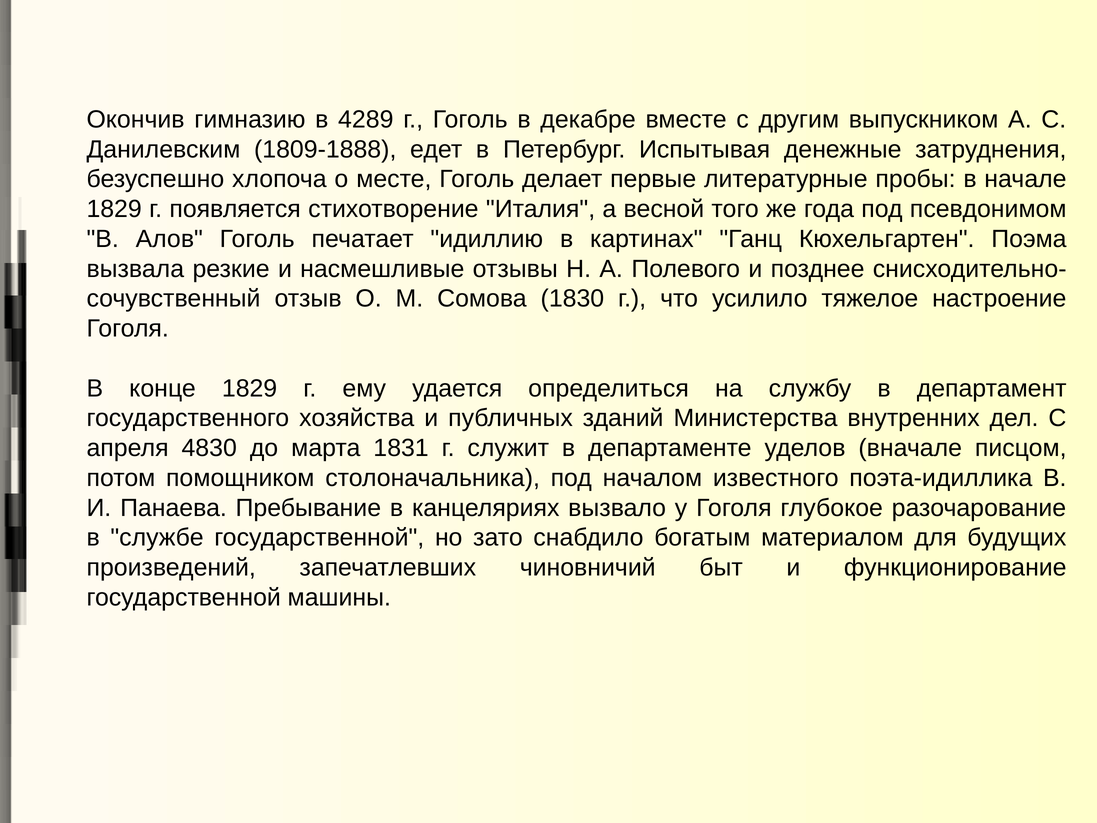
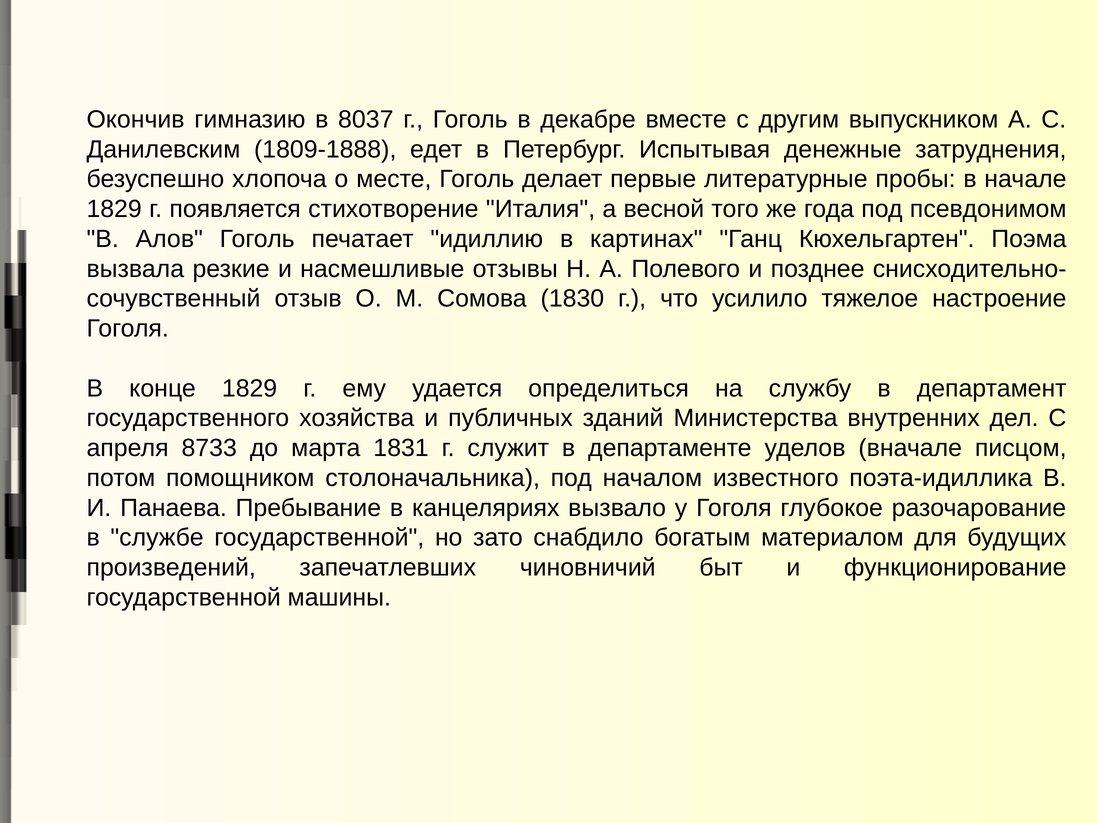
4289: 4289 -> 8037
4830: 4830 -> 8733
